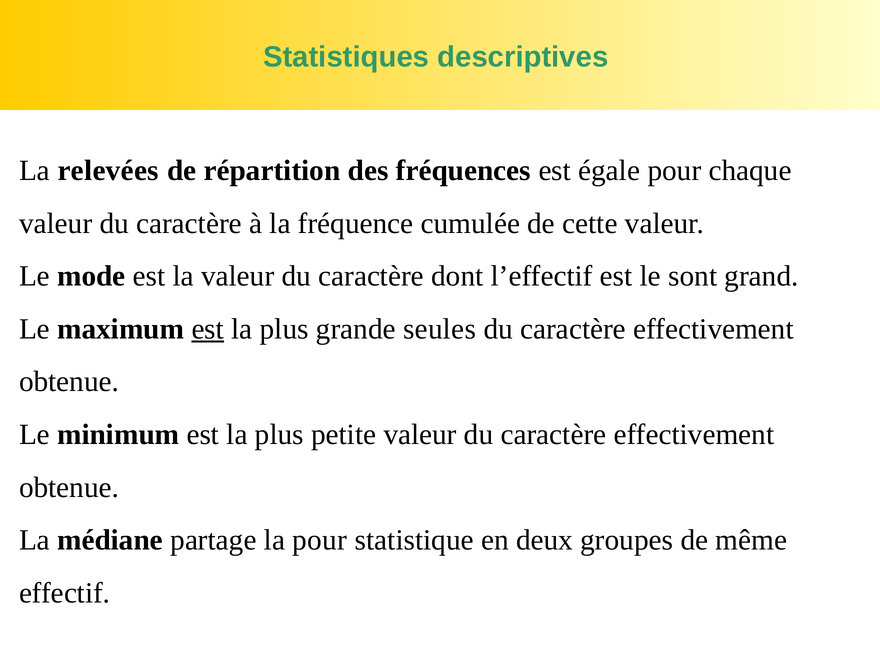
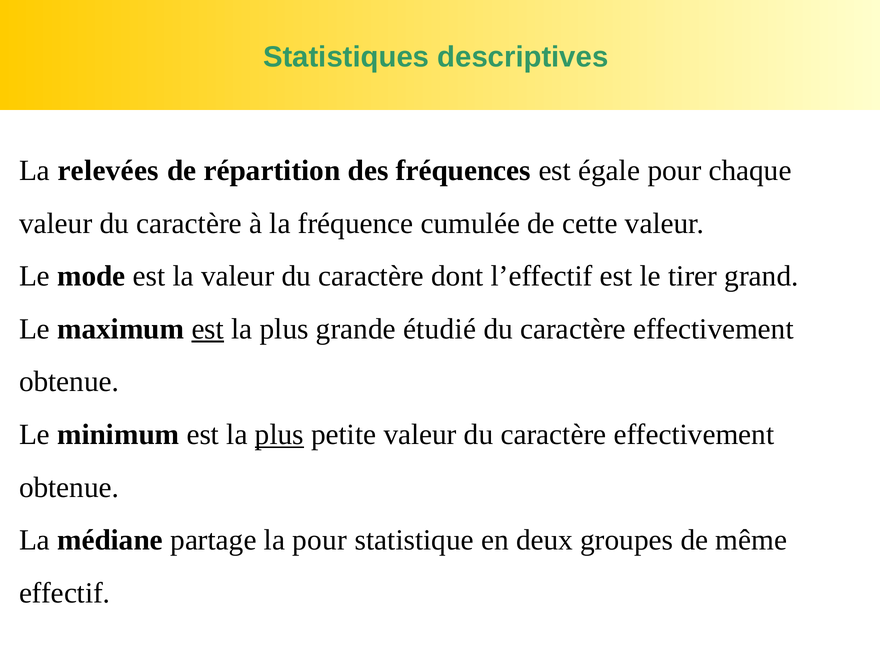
sont: sont -> tirer
seules: seules -> étudié
plus at (279, 435) underline: none -> present
